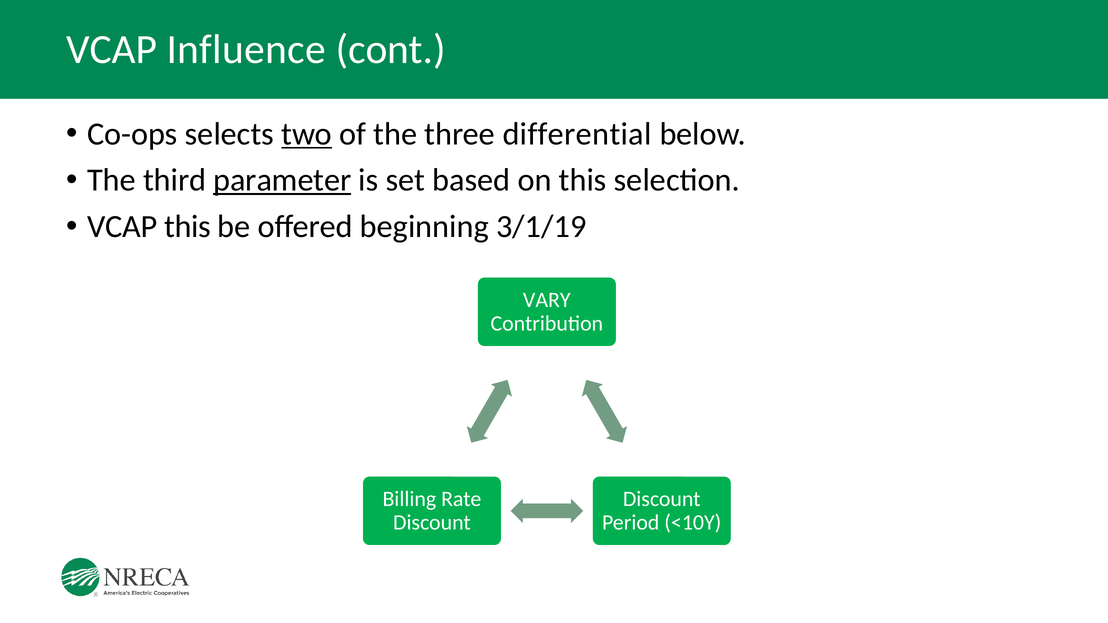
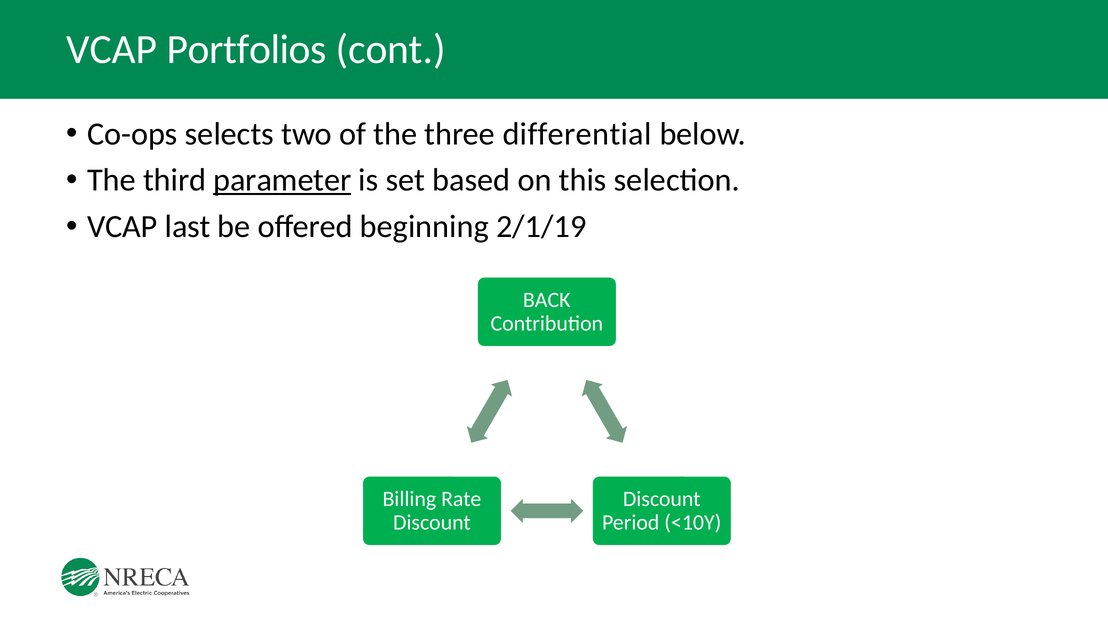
Influence: Influence -> Portfolios
two underline: present -> none
VCAP this: this -> last
3/1/19: 3/1/19 -> 2/1/19
VARY: VARY -> BACK
